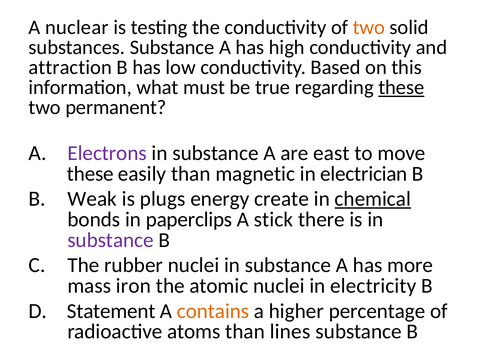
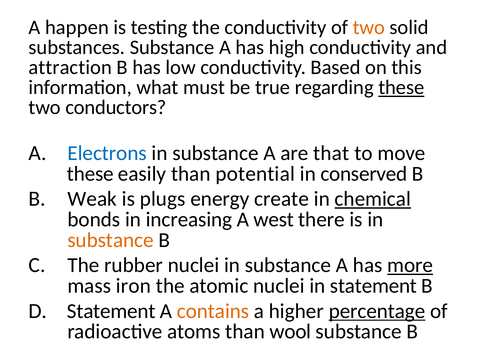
nuclear: nuclear -> happen
permanent: permanent -> conductors
Electrons colour: purple -> blue
east: east -> that
magnetic: magnetic -> potential
electrician: electrician -> conserved
paperclips: paperclips -> increasing
stick: stick -> west
substance at (110, 240) colour: purple -> orange
more underline: none -> present
in electricity: electricity -> statement
percentage underline: none -> present
lines: lines -> wool
